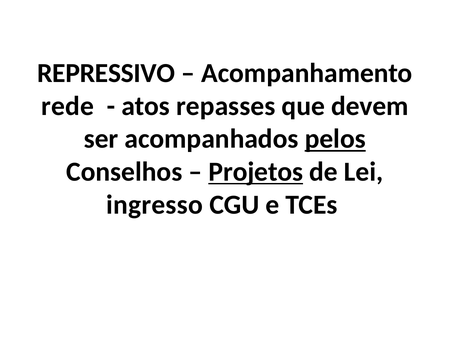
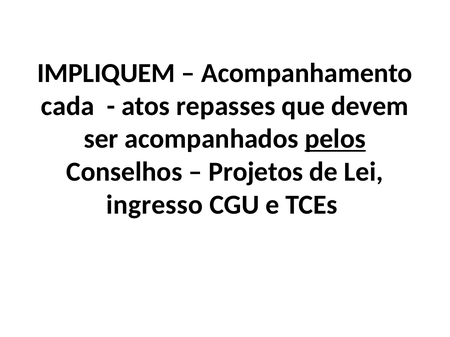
REPRESSIVO: REPRESSIVO -> IMPLIQUEM
rede: rede -> cada
Projetos underline: present -> none
